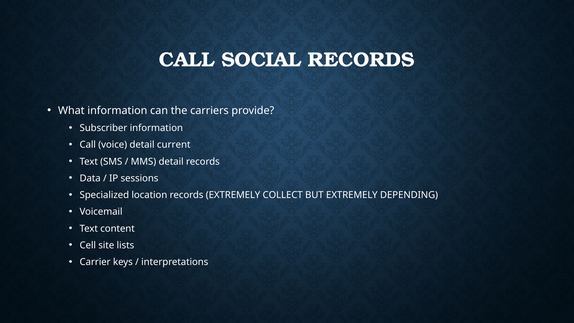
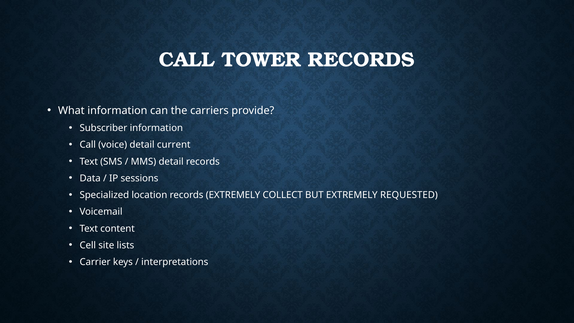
SOCIAL: SOCIAL -> TOWER
DEPENDING: DEPENDING -> REQUESTED
